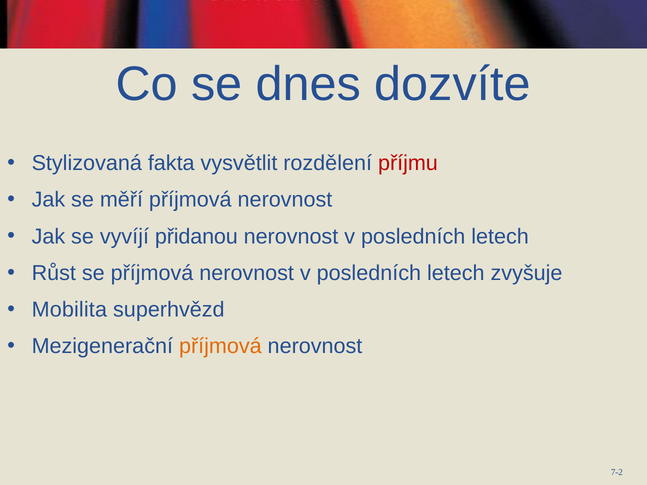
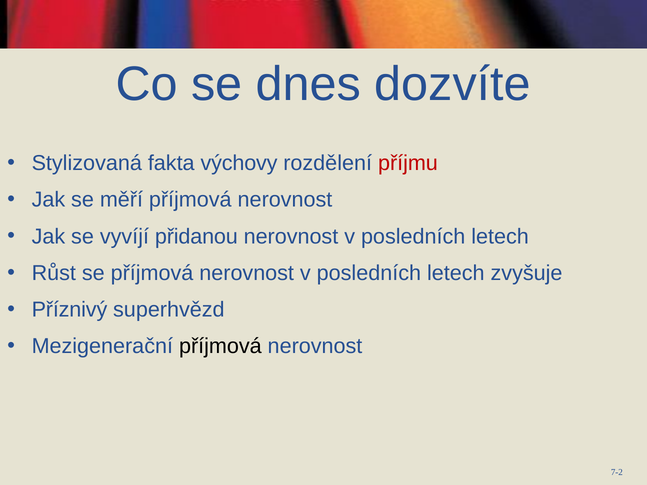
vysvětlit: vysvětlit -> výchovy
Mobilita: Mobilita -> Příznivý
příjmová at (220, 347) colour: orange -> black
